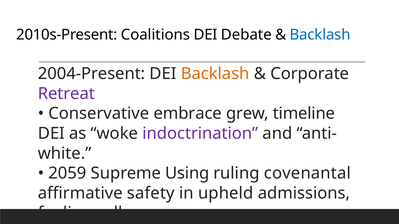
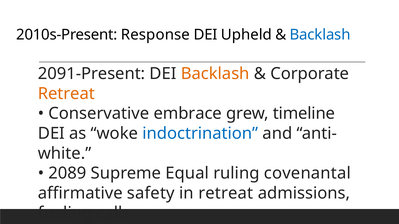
Coalitions: Coalitions -> Response
Debate: Debate -> Upheld
2004-Present: 2004-Present -> 2091-Present
Retreat at (66, 94) colour: purple -> orange
indoctrination colour: purple -> blue
2059: 2059 -> 2089
Using: Using -> Equal
in upheld: upheld -> retreat
